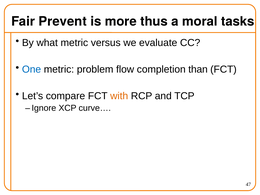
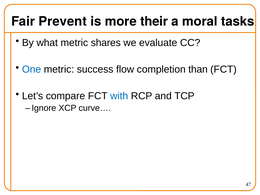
thus: thus -> their
versus: versus -> shares
problem: problem -> success
with colour: orange -> blue
